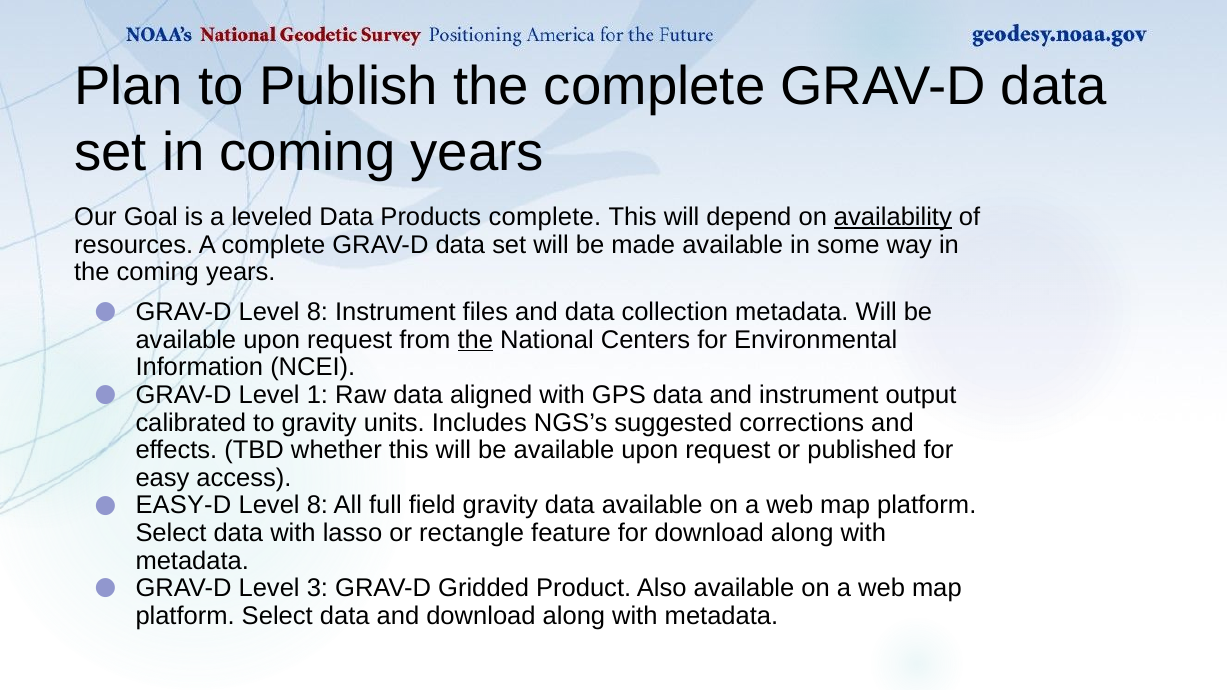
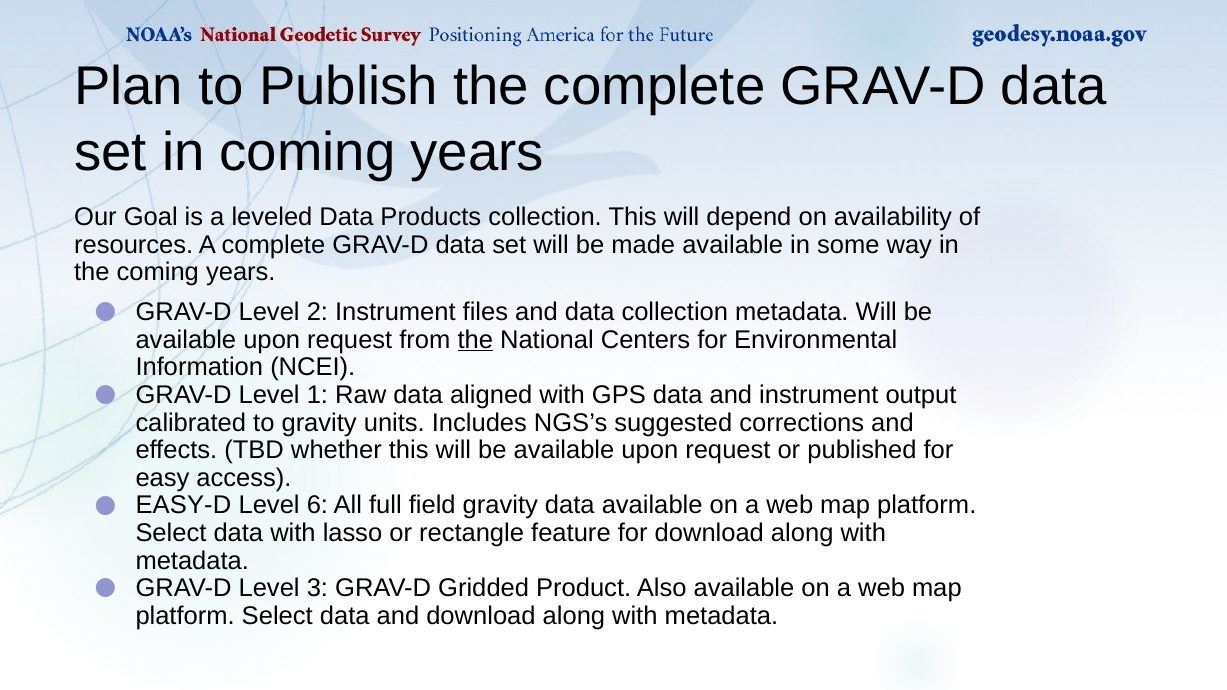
Products complete: complete -> collection
availability underline: present -> none
GRAV-D Level 8: 8 -> 2
8 at (317, 506): 8 -> 6
